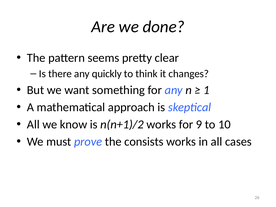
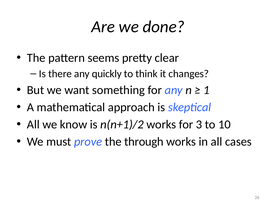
9: 9 -> 3
consists: consists -> through
